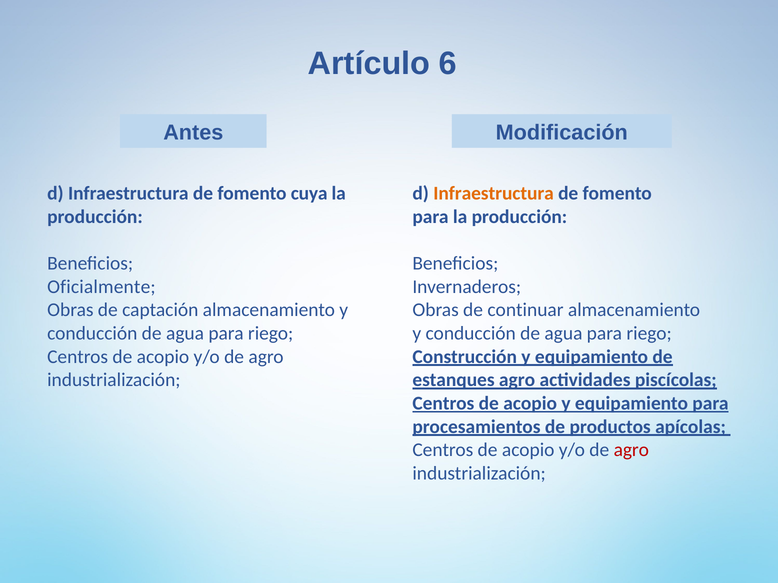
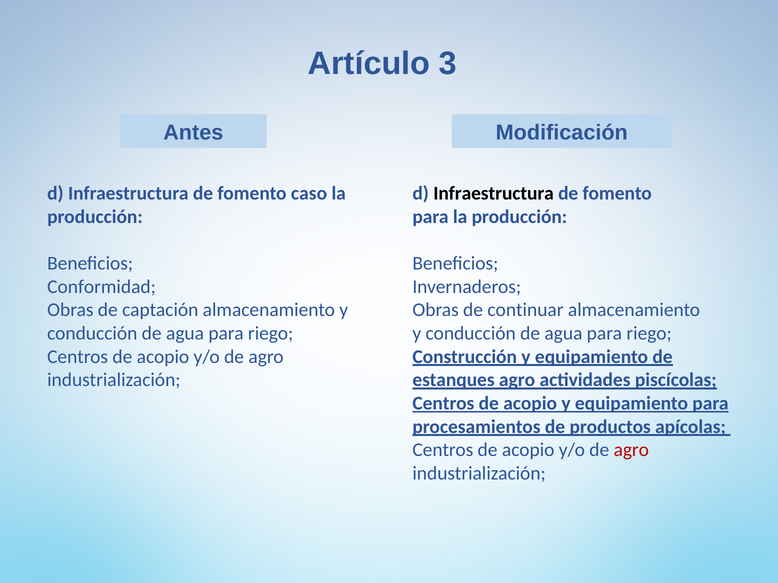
6: 6 -> 3
cuya: cuya -> caso
Infraestructura at (494, 194) colour: orange -> black
Oficialmente: Oficialmente -> Conformidad
